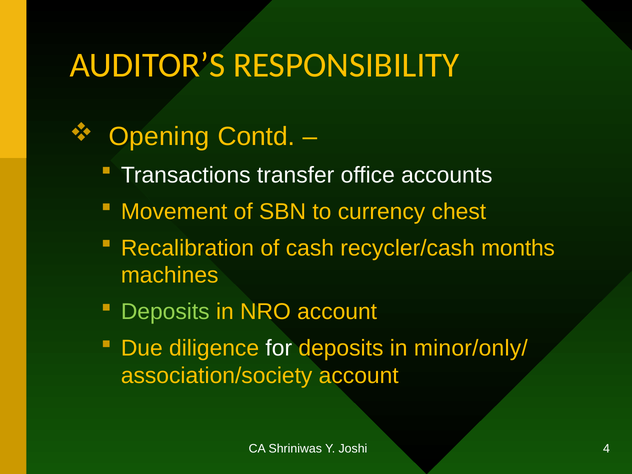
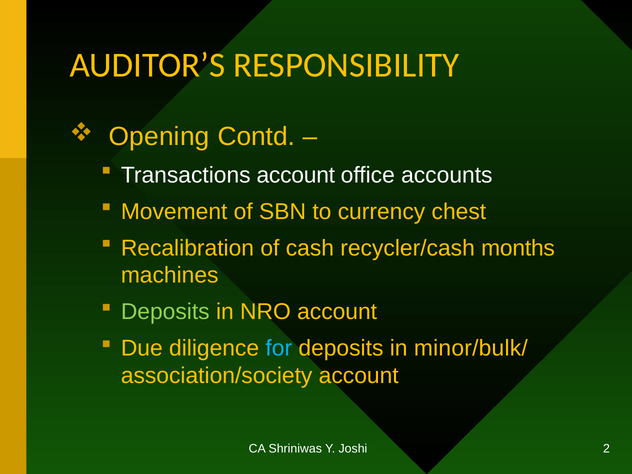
Transactions transfer: transfer -> account
for colour: white -> light blue
minor/only/: minor/only/ -> minor/bulk/
4: 4 -> 2
